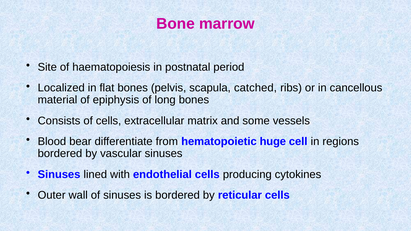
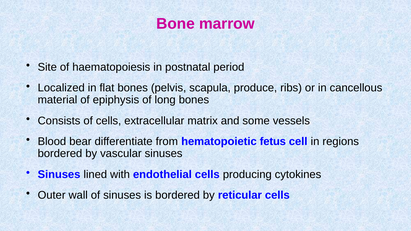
catched: catched -> produce
huge: huge -> fetus
